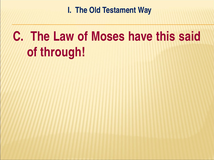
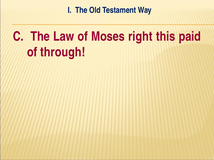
have: have -> right
said: said -> paid
